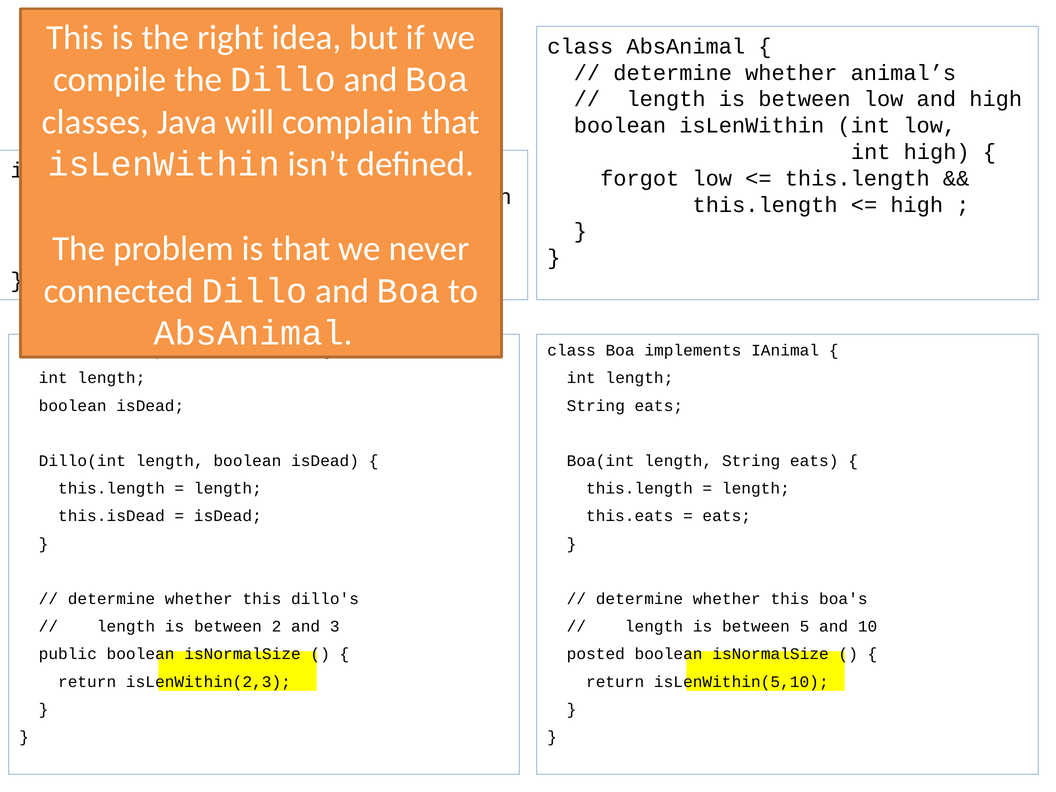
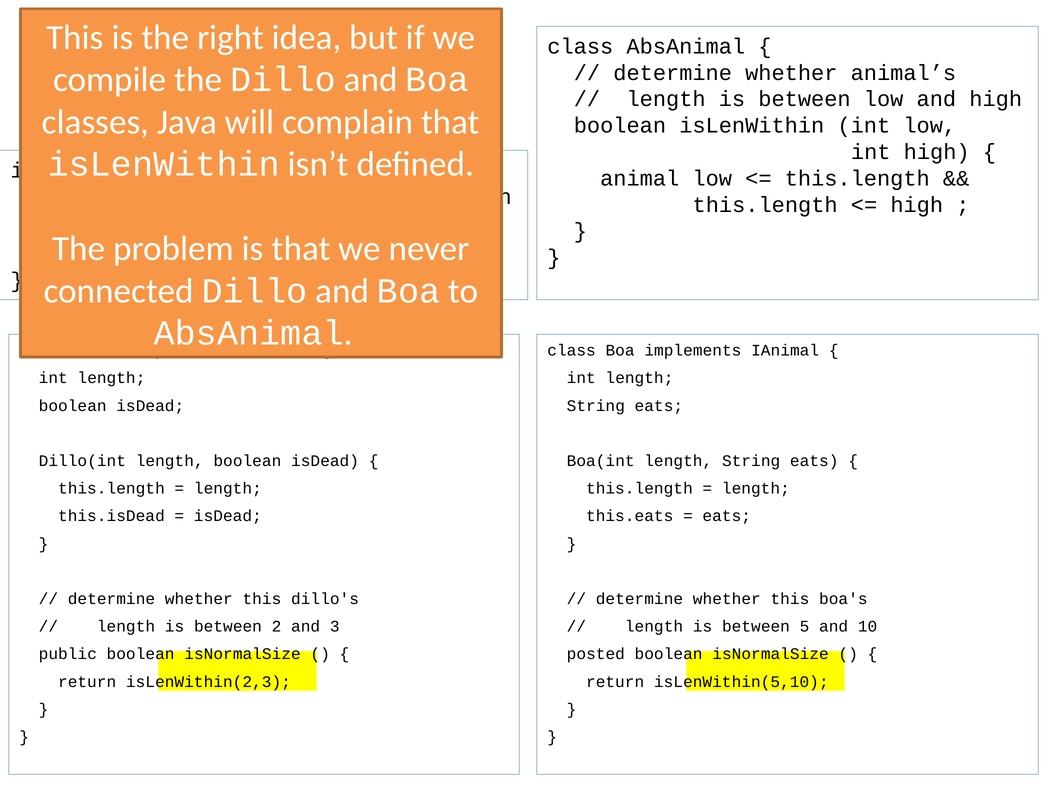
forgot: forgot -> animal
